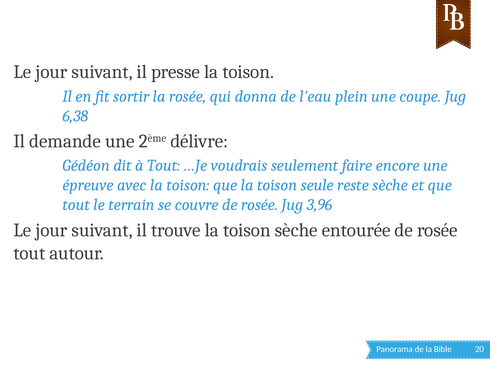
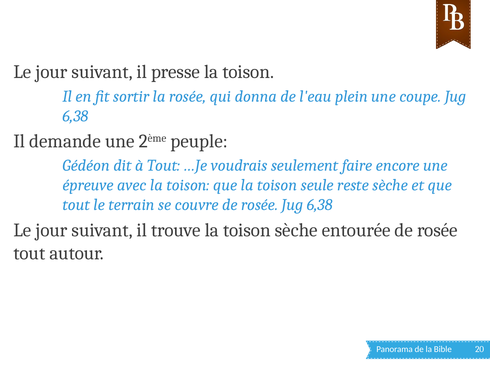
délivre: délivre -> peuple
rosée Jug 3,96: 3,96 -> 6,38
